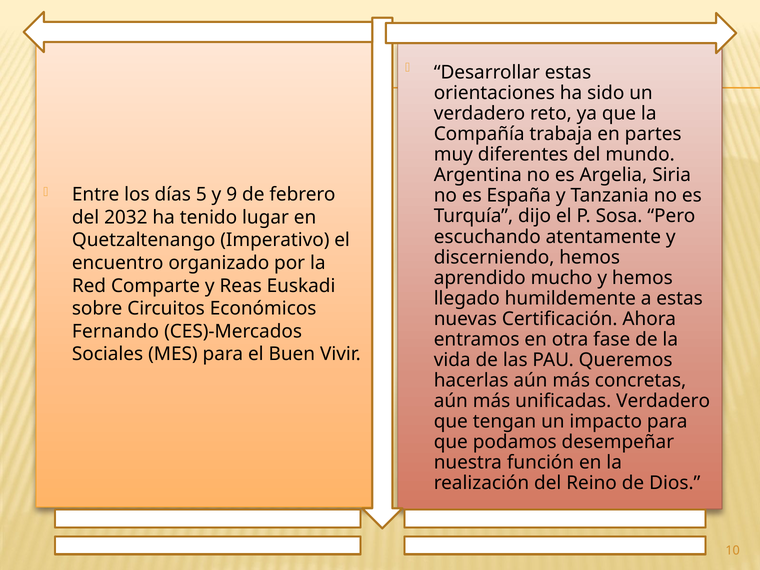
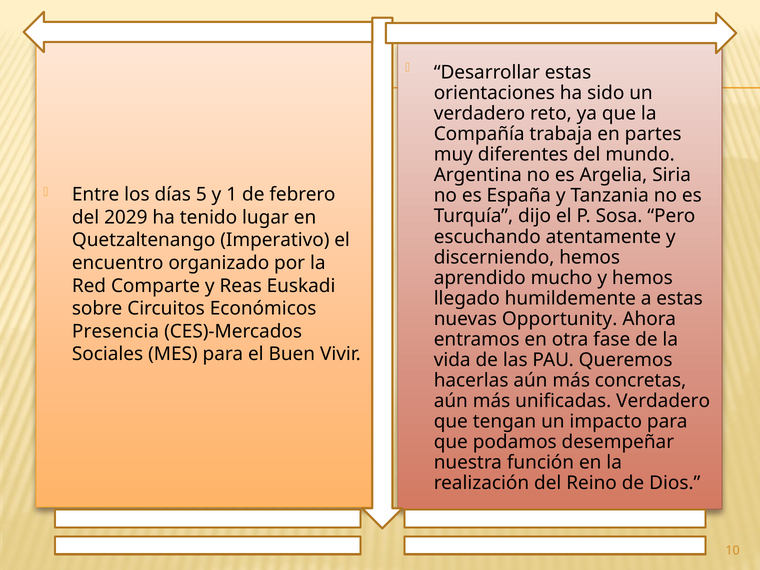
9: 9 -> 1
2032: 2032 -> 2029
Certificación: Certificación -> Opportunity
Fernando: Fernando -> Presencia
